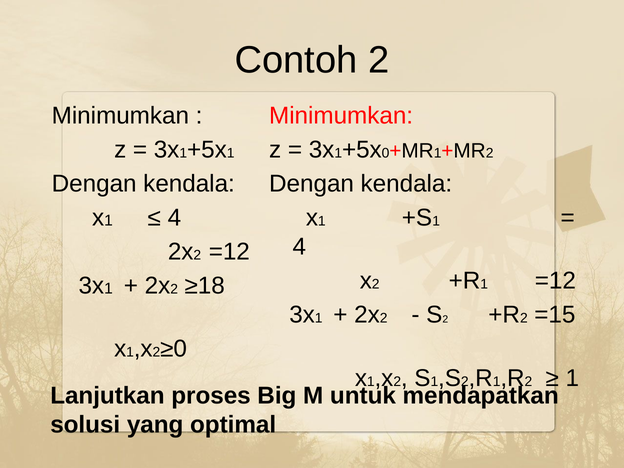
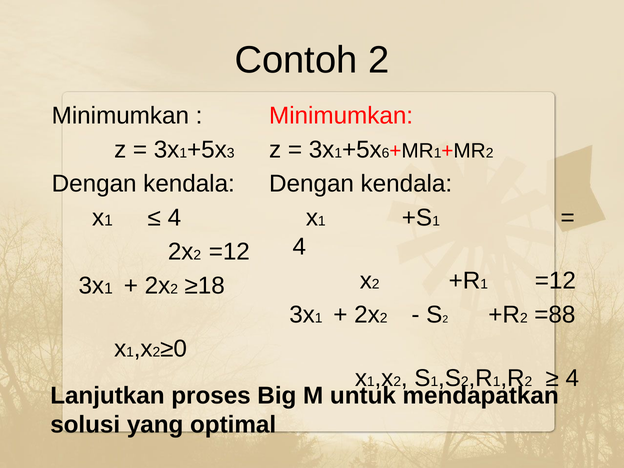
1 at (231, 153): 1 -> 3
0: 0 -> 6
=15: =15 -> =88
1 at (572, 378): 1 -> 4
